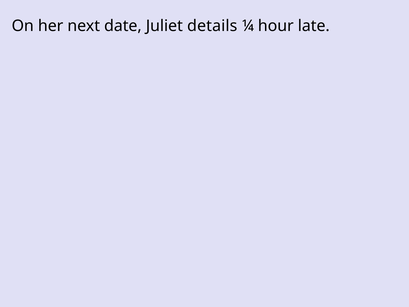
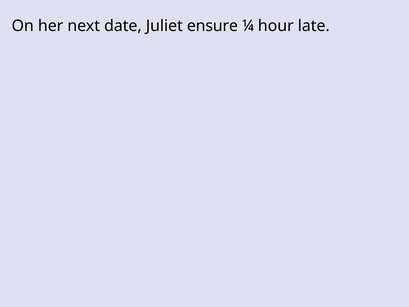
details: details -> ensure
